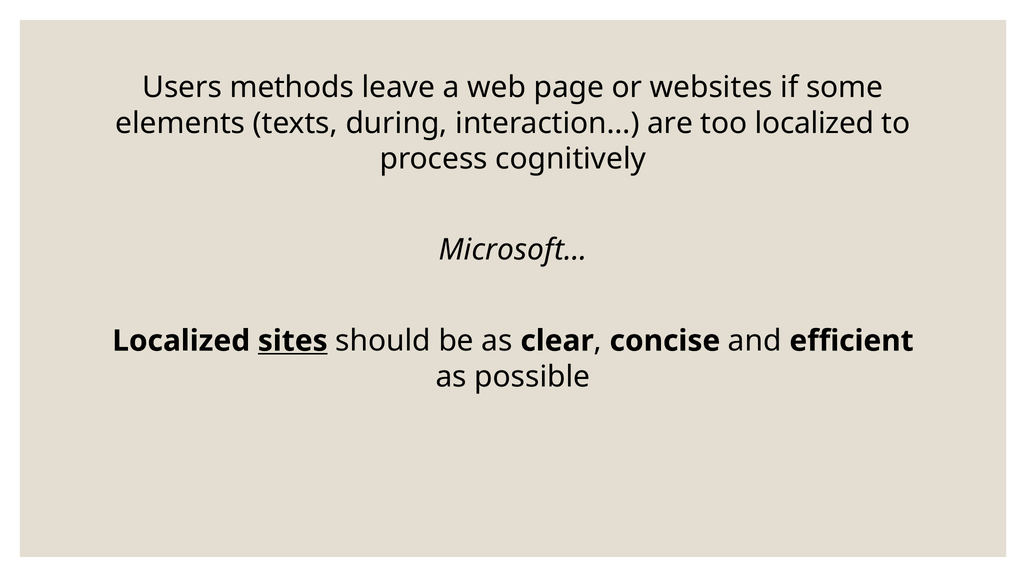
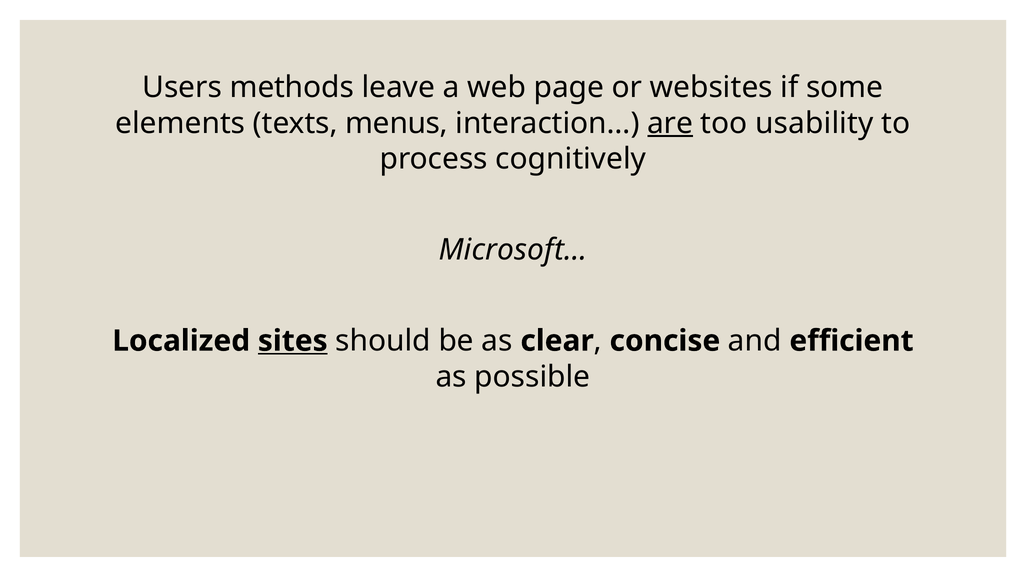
during: during -> menus
are underline: none -> present
too localized: localized -> usability
